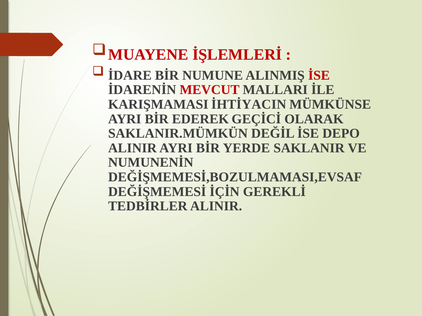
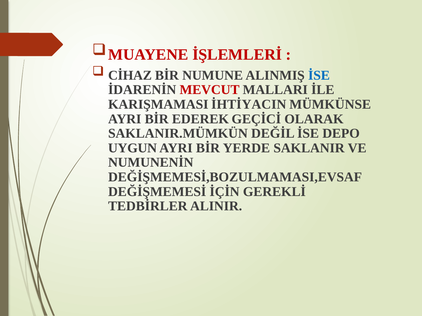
İDARE: İDARE -> CİHAZ
İSE at (319, 75) colour: red -> blue
ALINIR at (132, 148): ALINIR -> UYGUN
